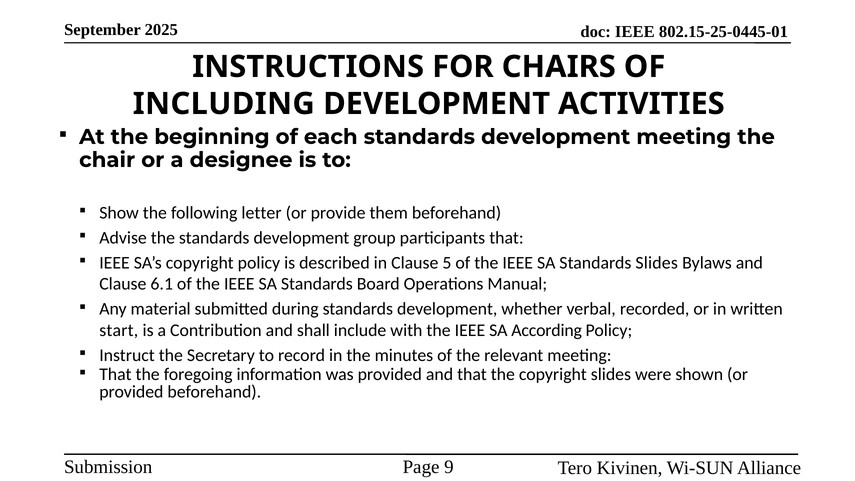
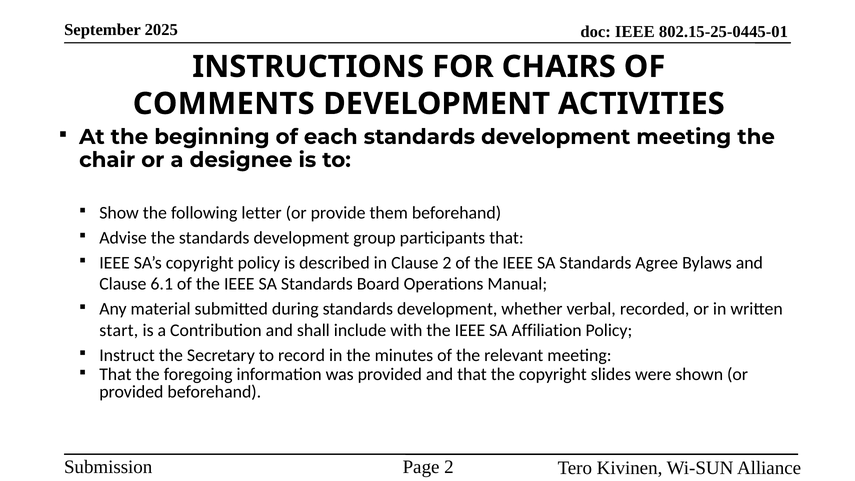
INCLUDING: INCLUDING -> COMMENTS
Clause 5: 5 -> 2
Standards Slides: Slides -> Agree
According: According -> Affiliation
9 at (449, 467): 9 -> 2
